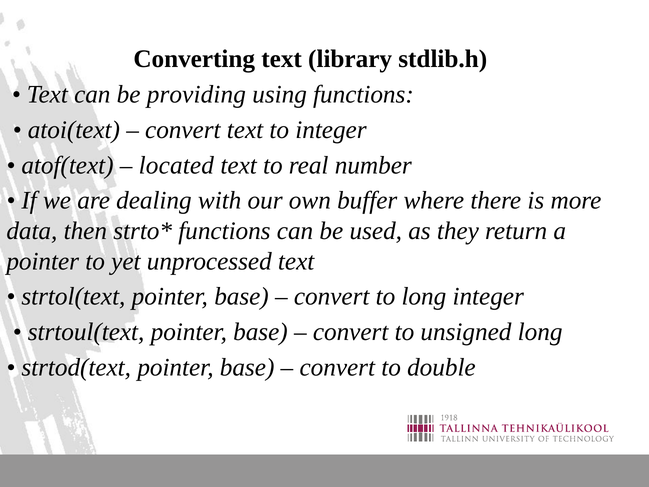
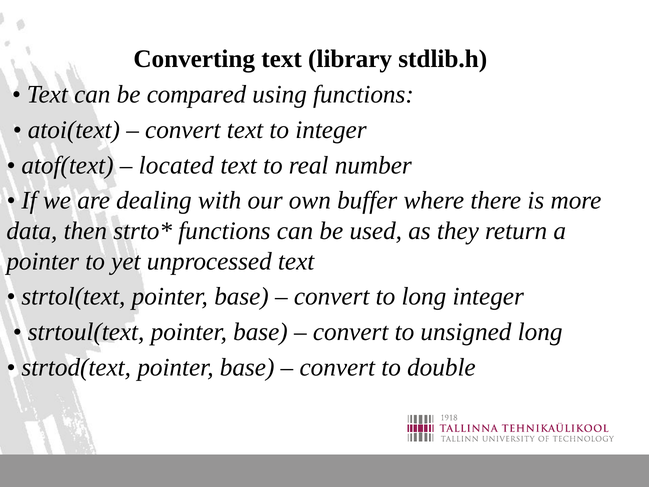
providing: providing -> compared
